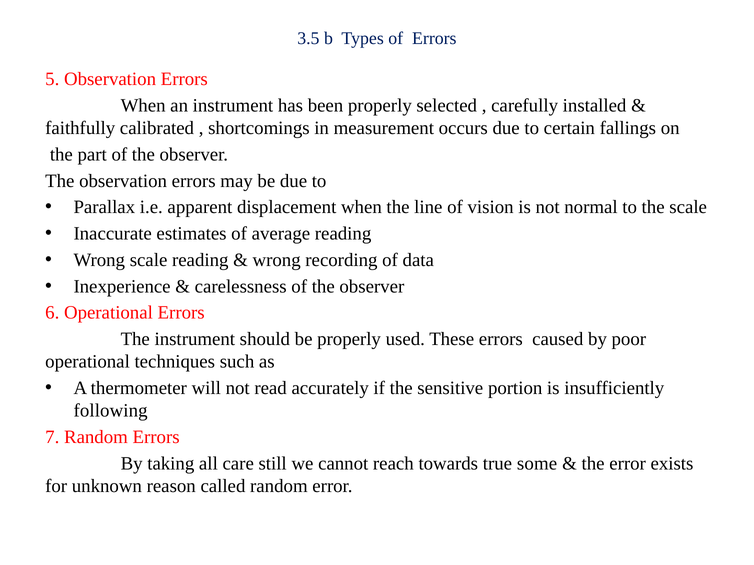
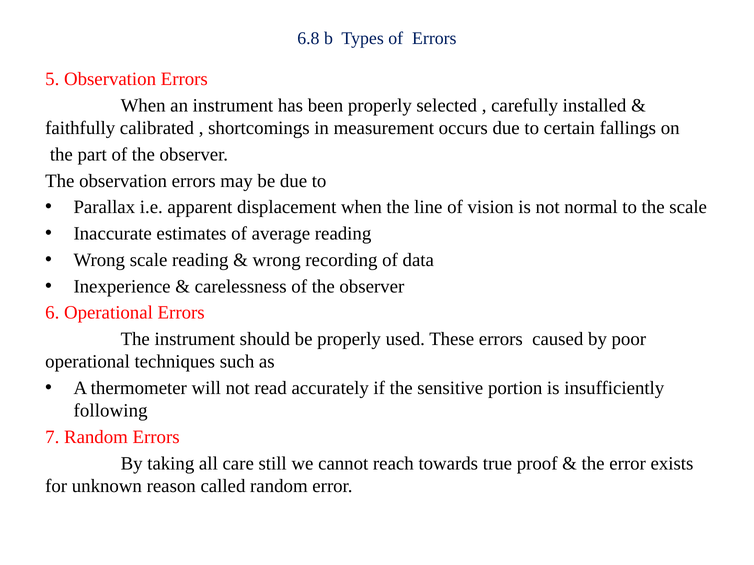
3.5: 3.5 -> 6.8
some: some -> proof
